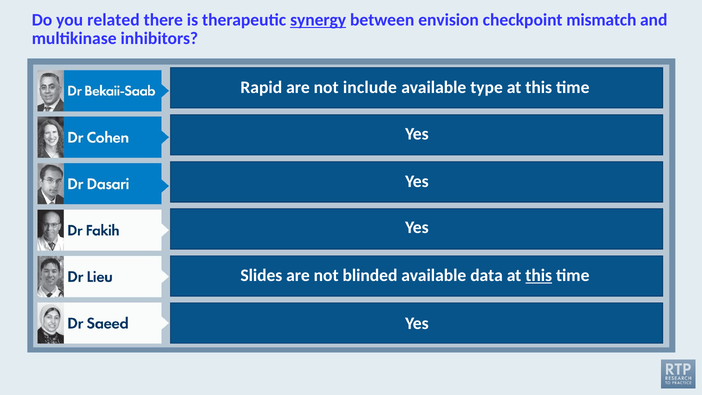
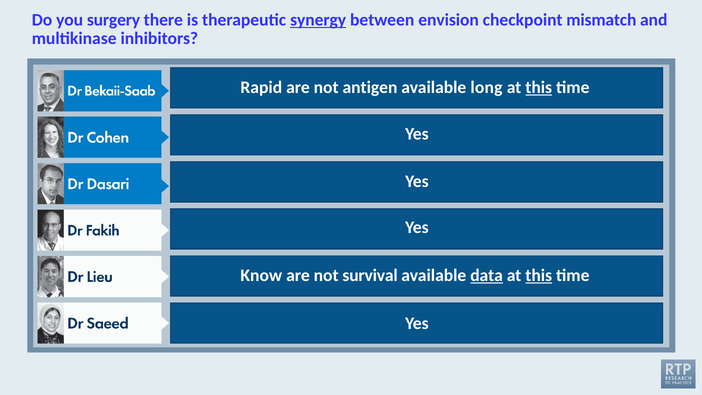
related: related -> surgery
include: include -> antigen
type: type -> long
this at (539, 88) underline: none -> present
Slides: Slides -> Know
blinded: blinded -> survival
data underline: none -> present
